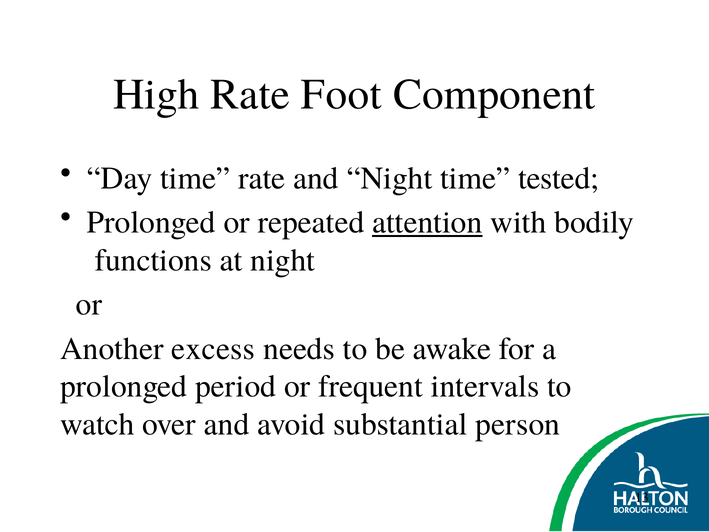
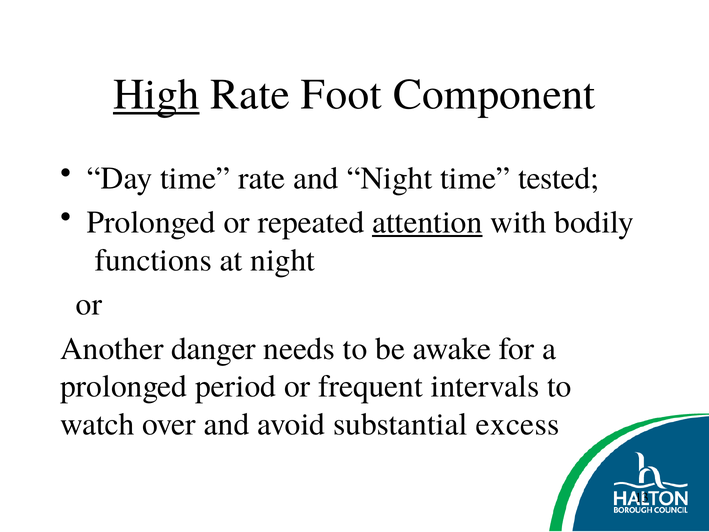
High underline: none -> present
excess: excess -> danger
person: person -> excess
